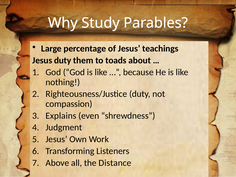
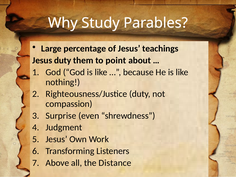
toads: toads -> point
Explains: Explains -> Surprise
